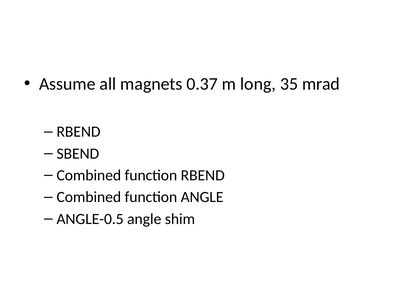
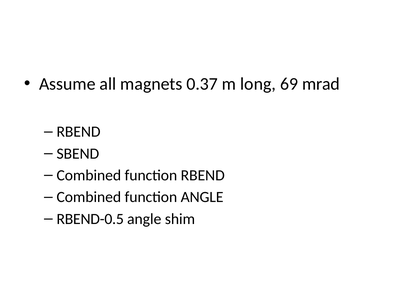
35: 35 -> 69
ANGLE-0.5: ANGLE-0.5 -> RBEND-0.5
